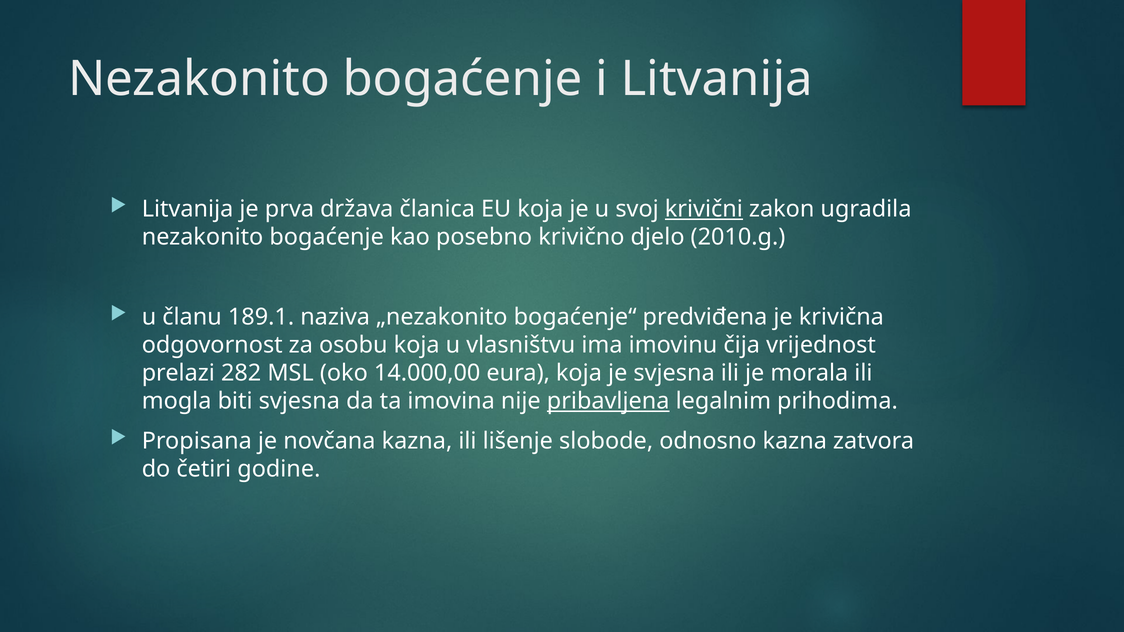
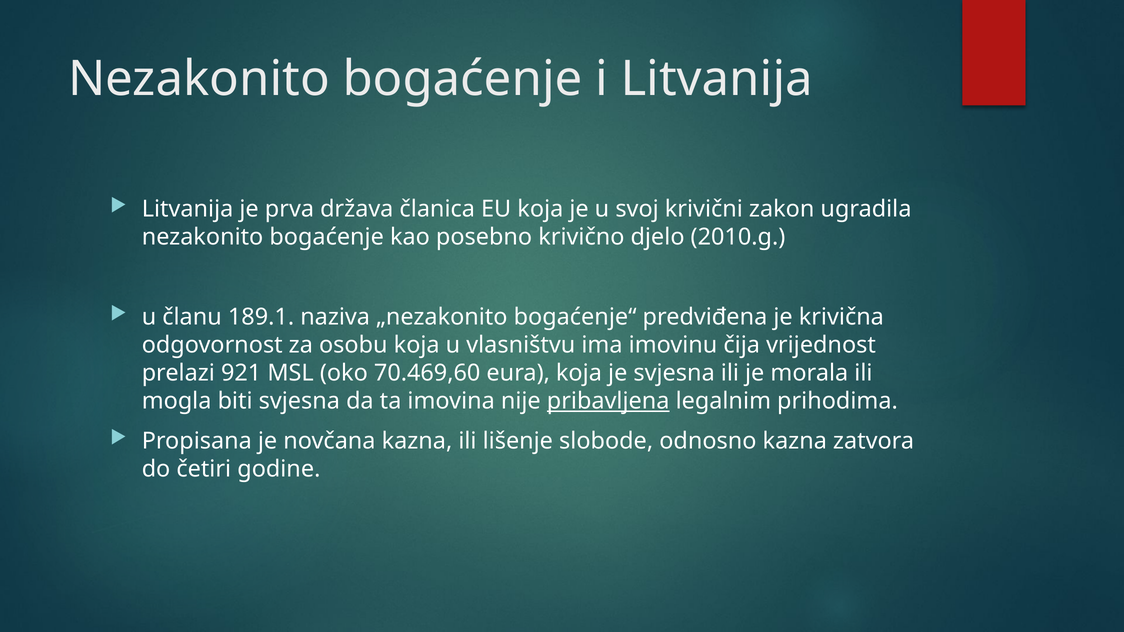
krivični underline: present -> none
282: 282 -> 921
14.000,00: 14.000,00 -> 70.469,60
